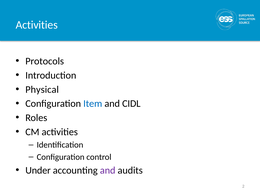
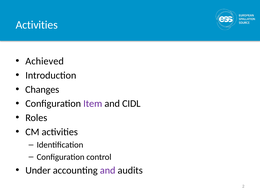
Protocols: Protocols -> Achieved
Physical: Physical -> Changes
Item colour: blue -> purple
